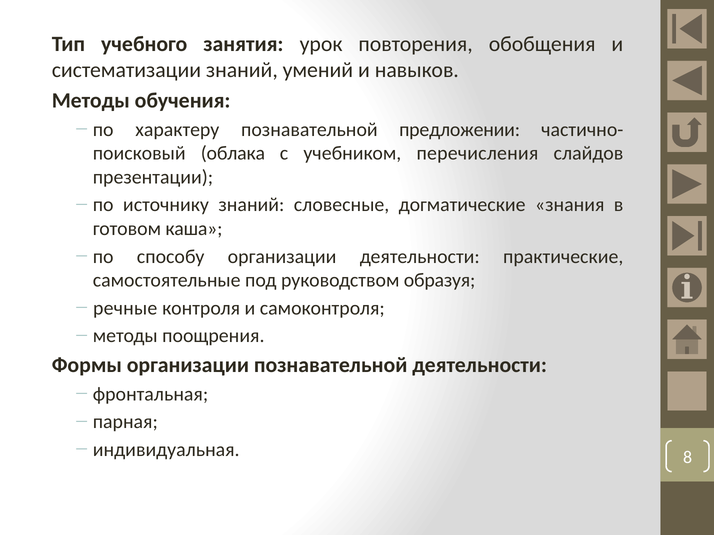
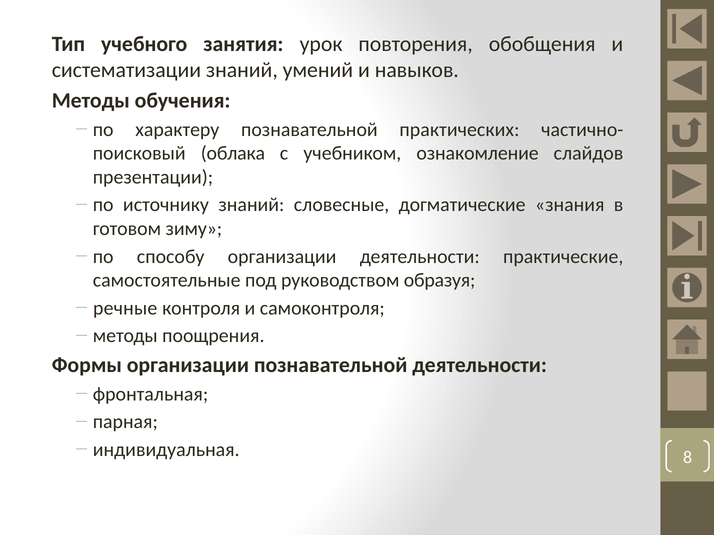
предложении: предложении -> практических
перечисления: перечисления -> ознакомление
каша: каша -> зиму
